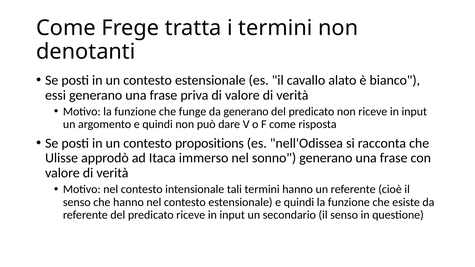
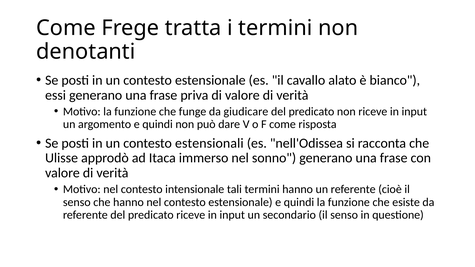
da generano: generano -> giudicare
propositions: propositions -> estensionali
